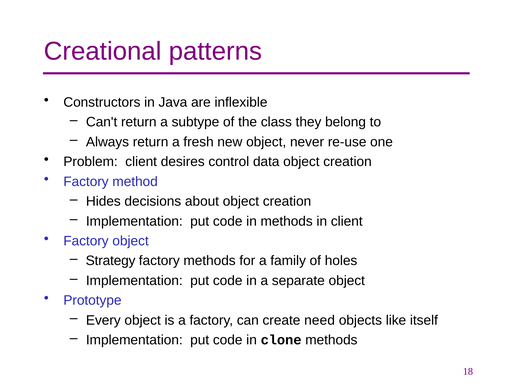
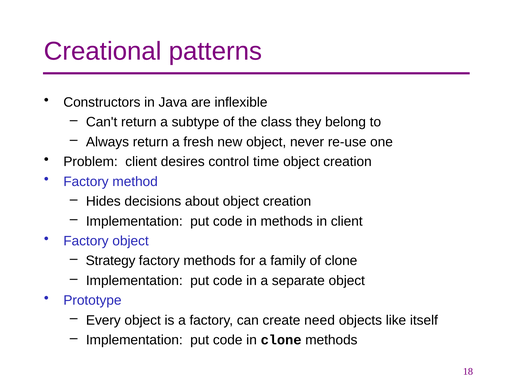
data: data -> time
of holes: holes -> clone
